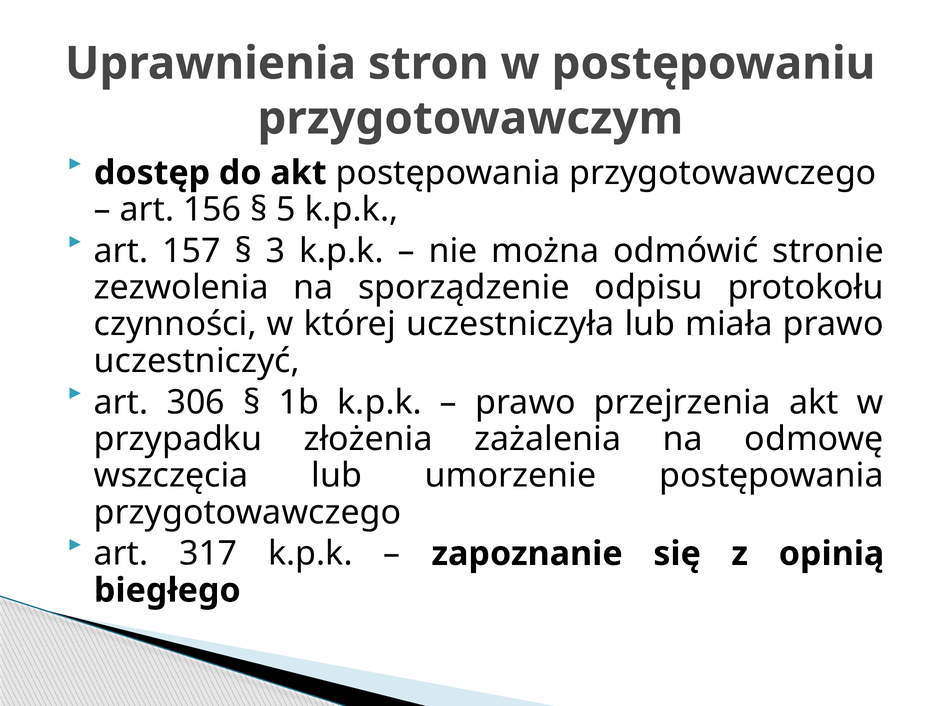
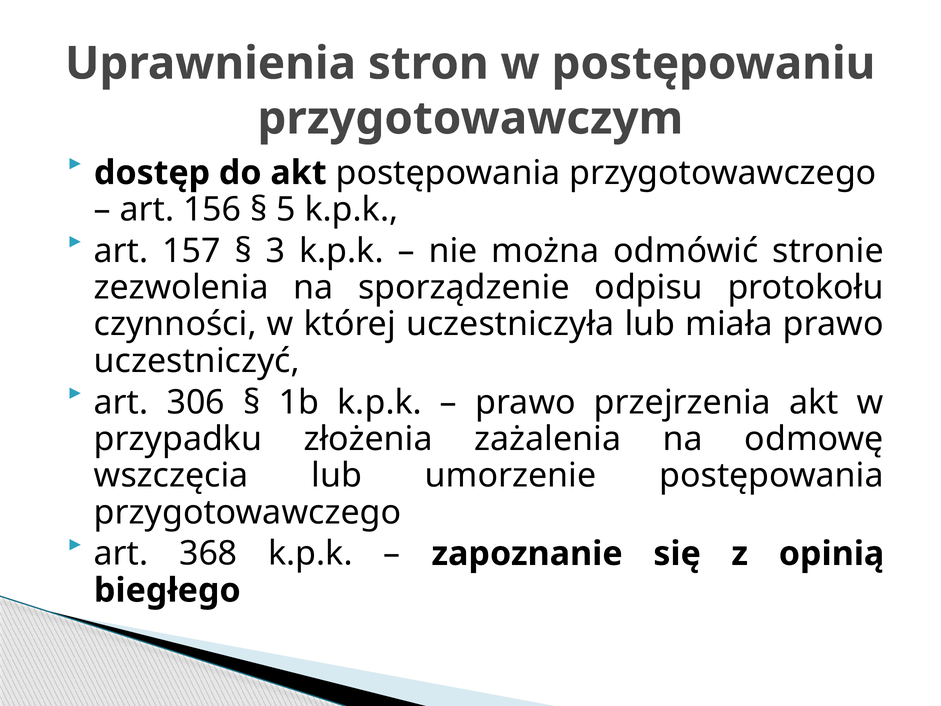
317: 317 -> 368
